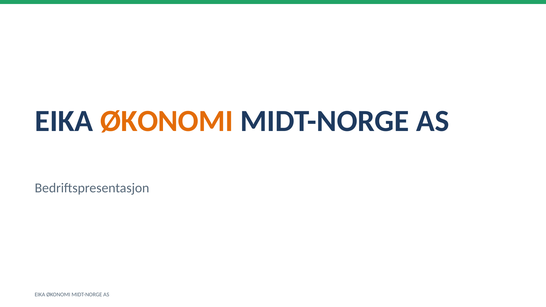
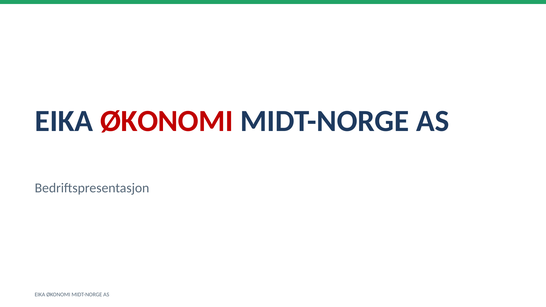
ØKONOMI at (167, 121) colour: orange -> red
